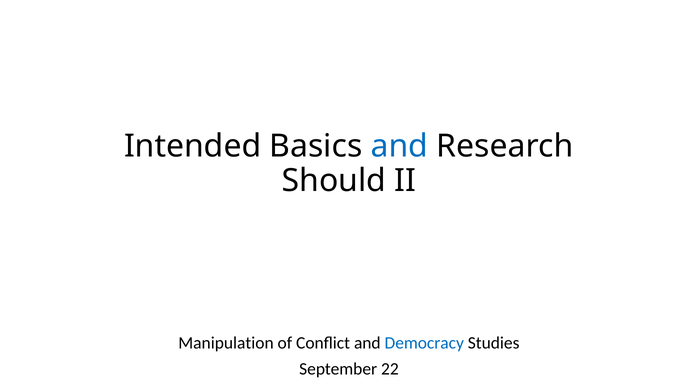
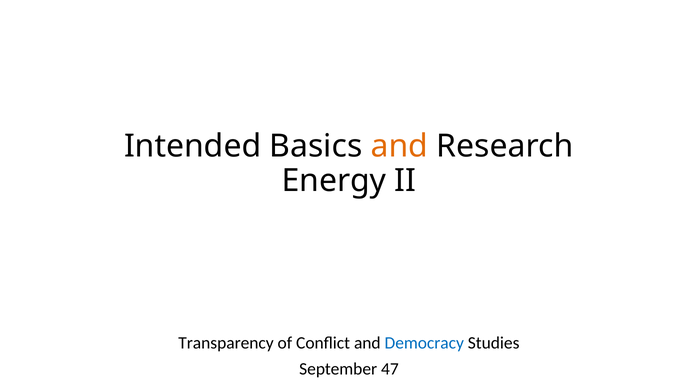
and at (399, 146) colour: blue -> orange
Should: Should -> Energy
Manipulation: Manipulation -> Transparency
22: 22 -> 47
